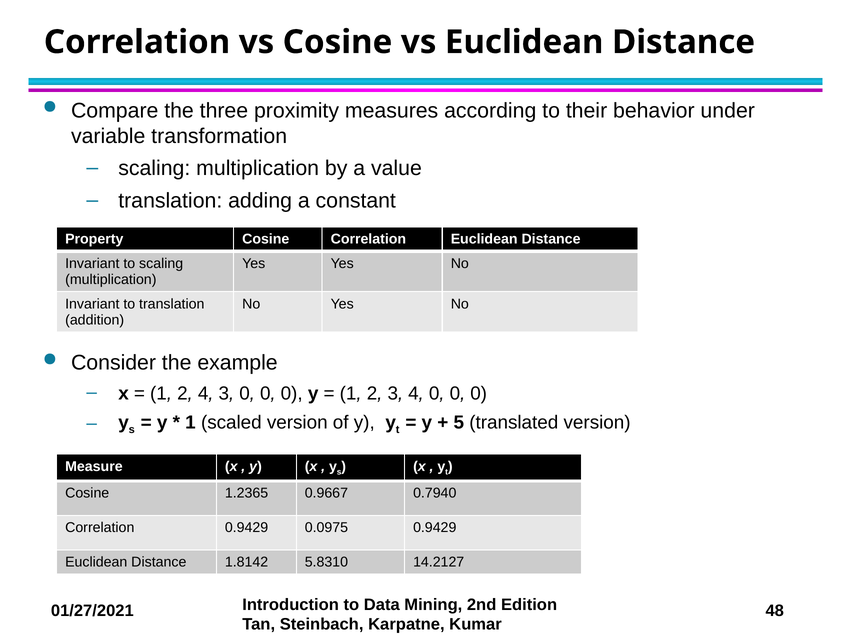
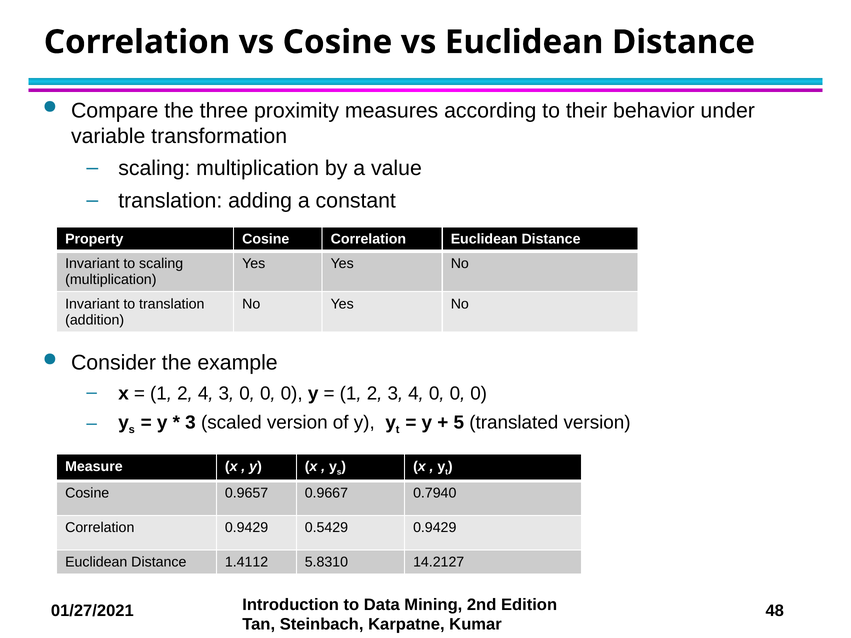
1 at (190, 423): 1 -> 3
1.2365: 1.2365 -> 0.9657
0.0975: 0.0975 -> 0.5429
1.8142: 1.8142 -> 1.4112
